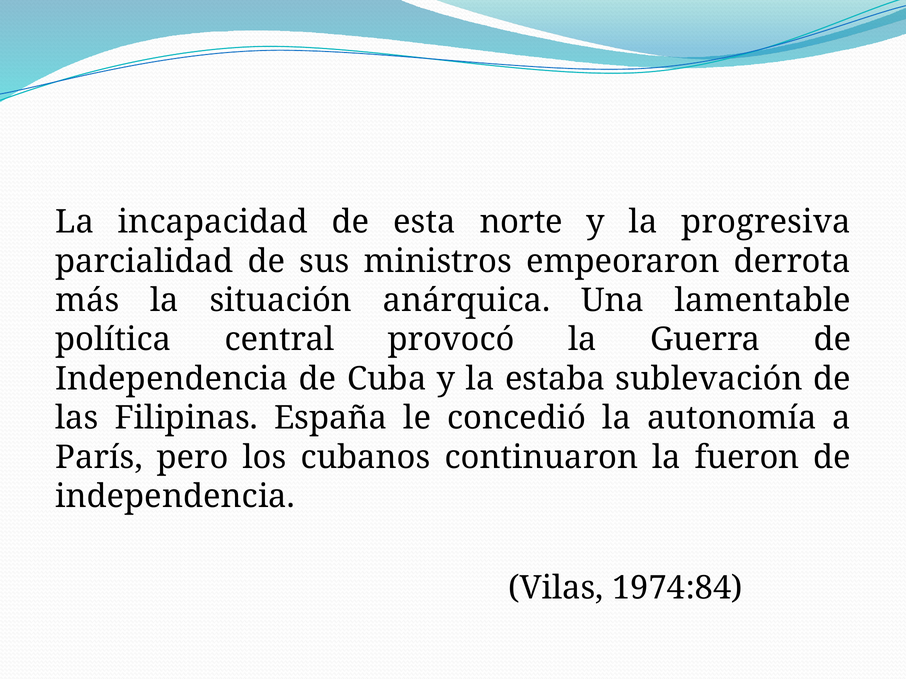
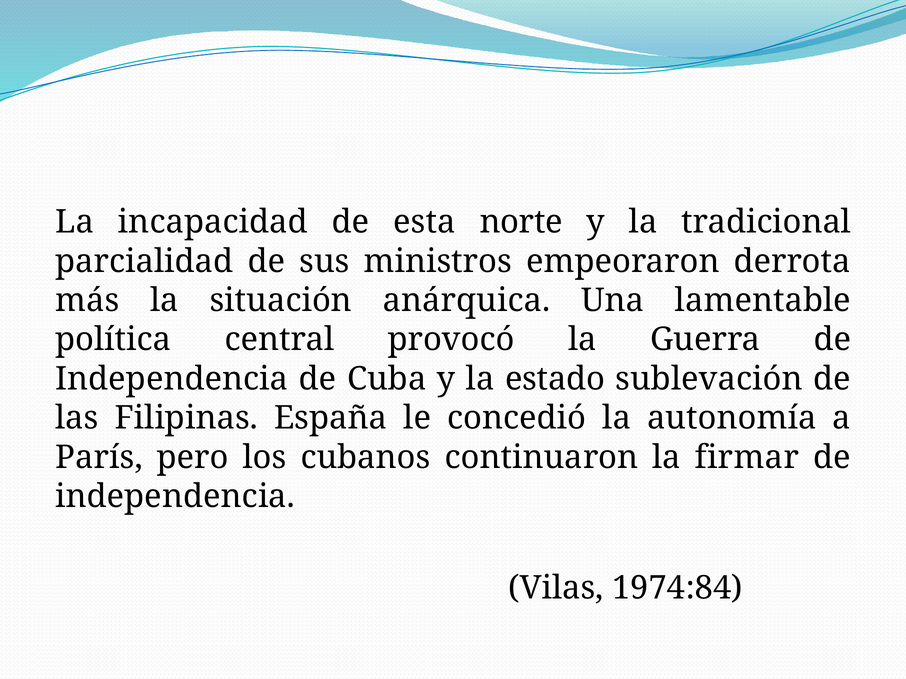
progresiva: progresiva -> tradicional
estaba: estaba -> estado
fueron: fueron -> firmar
